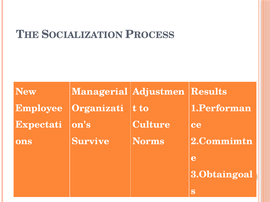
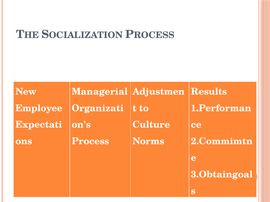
Survive: Survive -> Process
